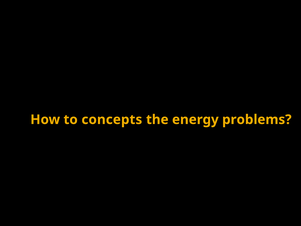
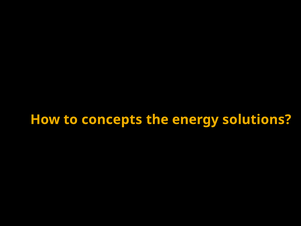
problems: problems -> solutions
